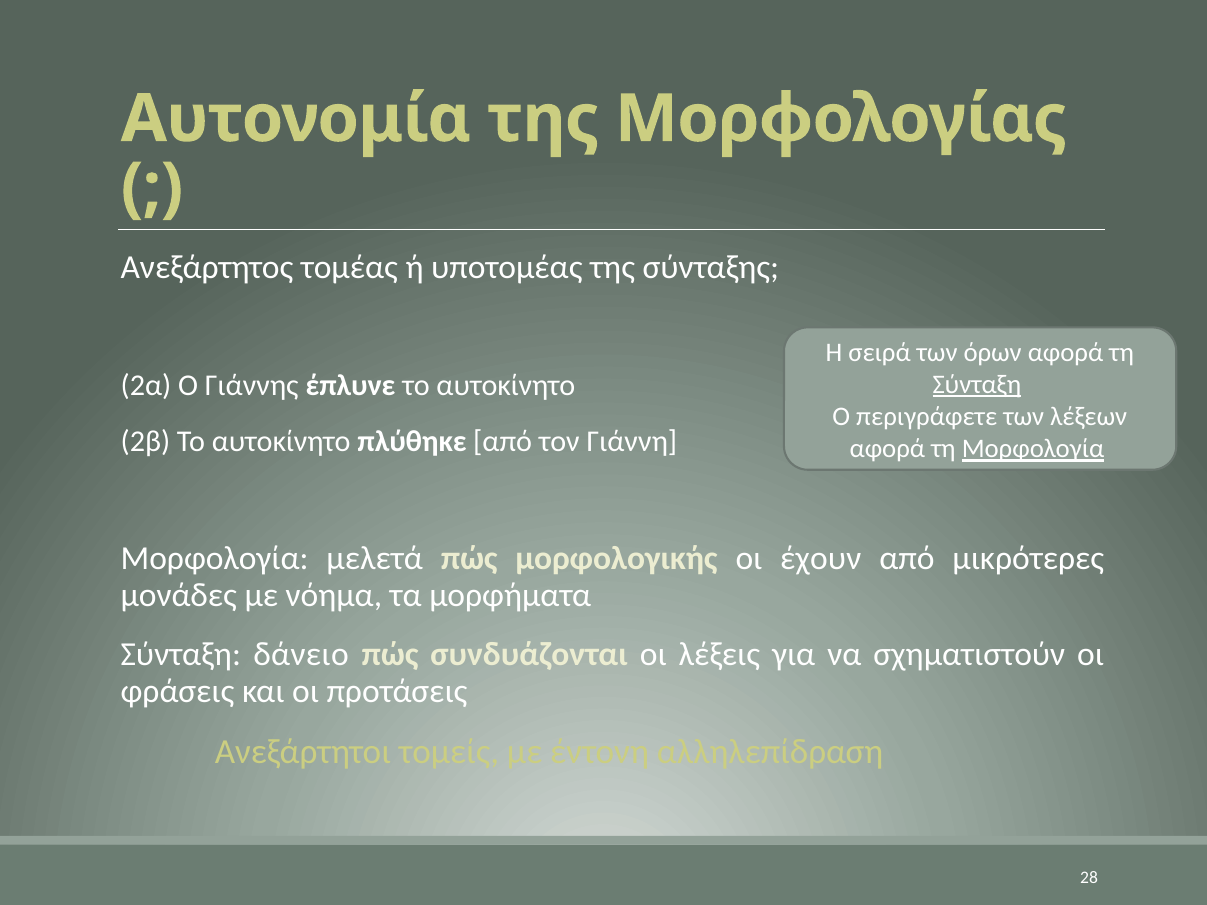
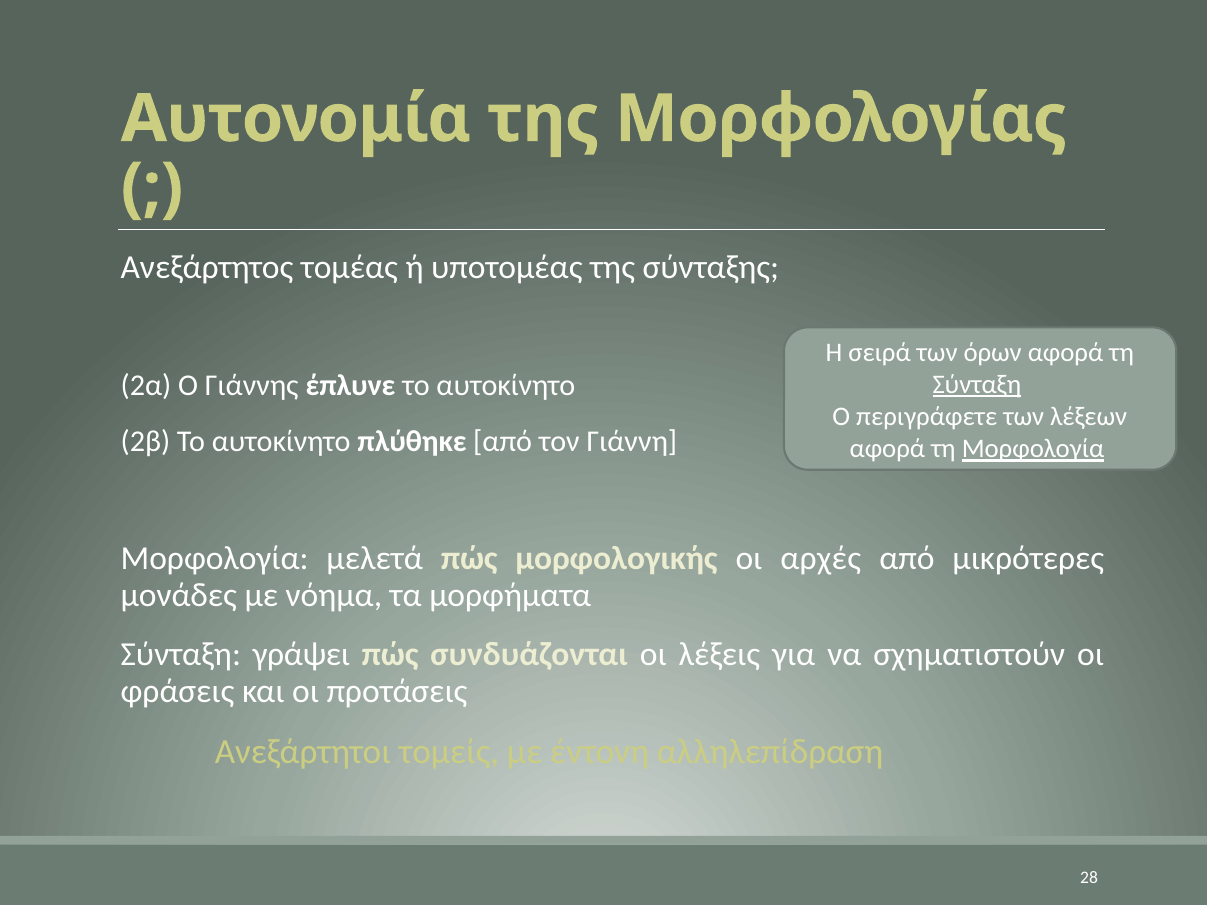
έχουν: έχουν -> αρχές
δάνειο: δάνειο -> γράψει
